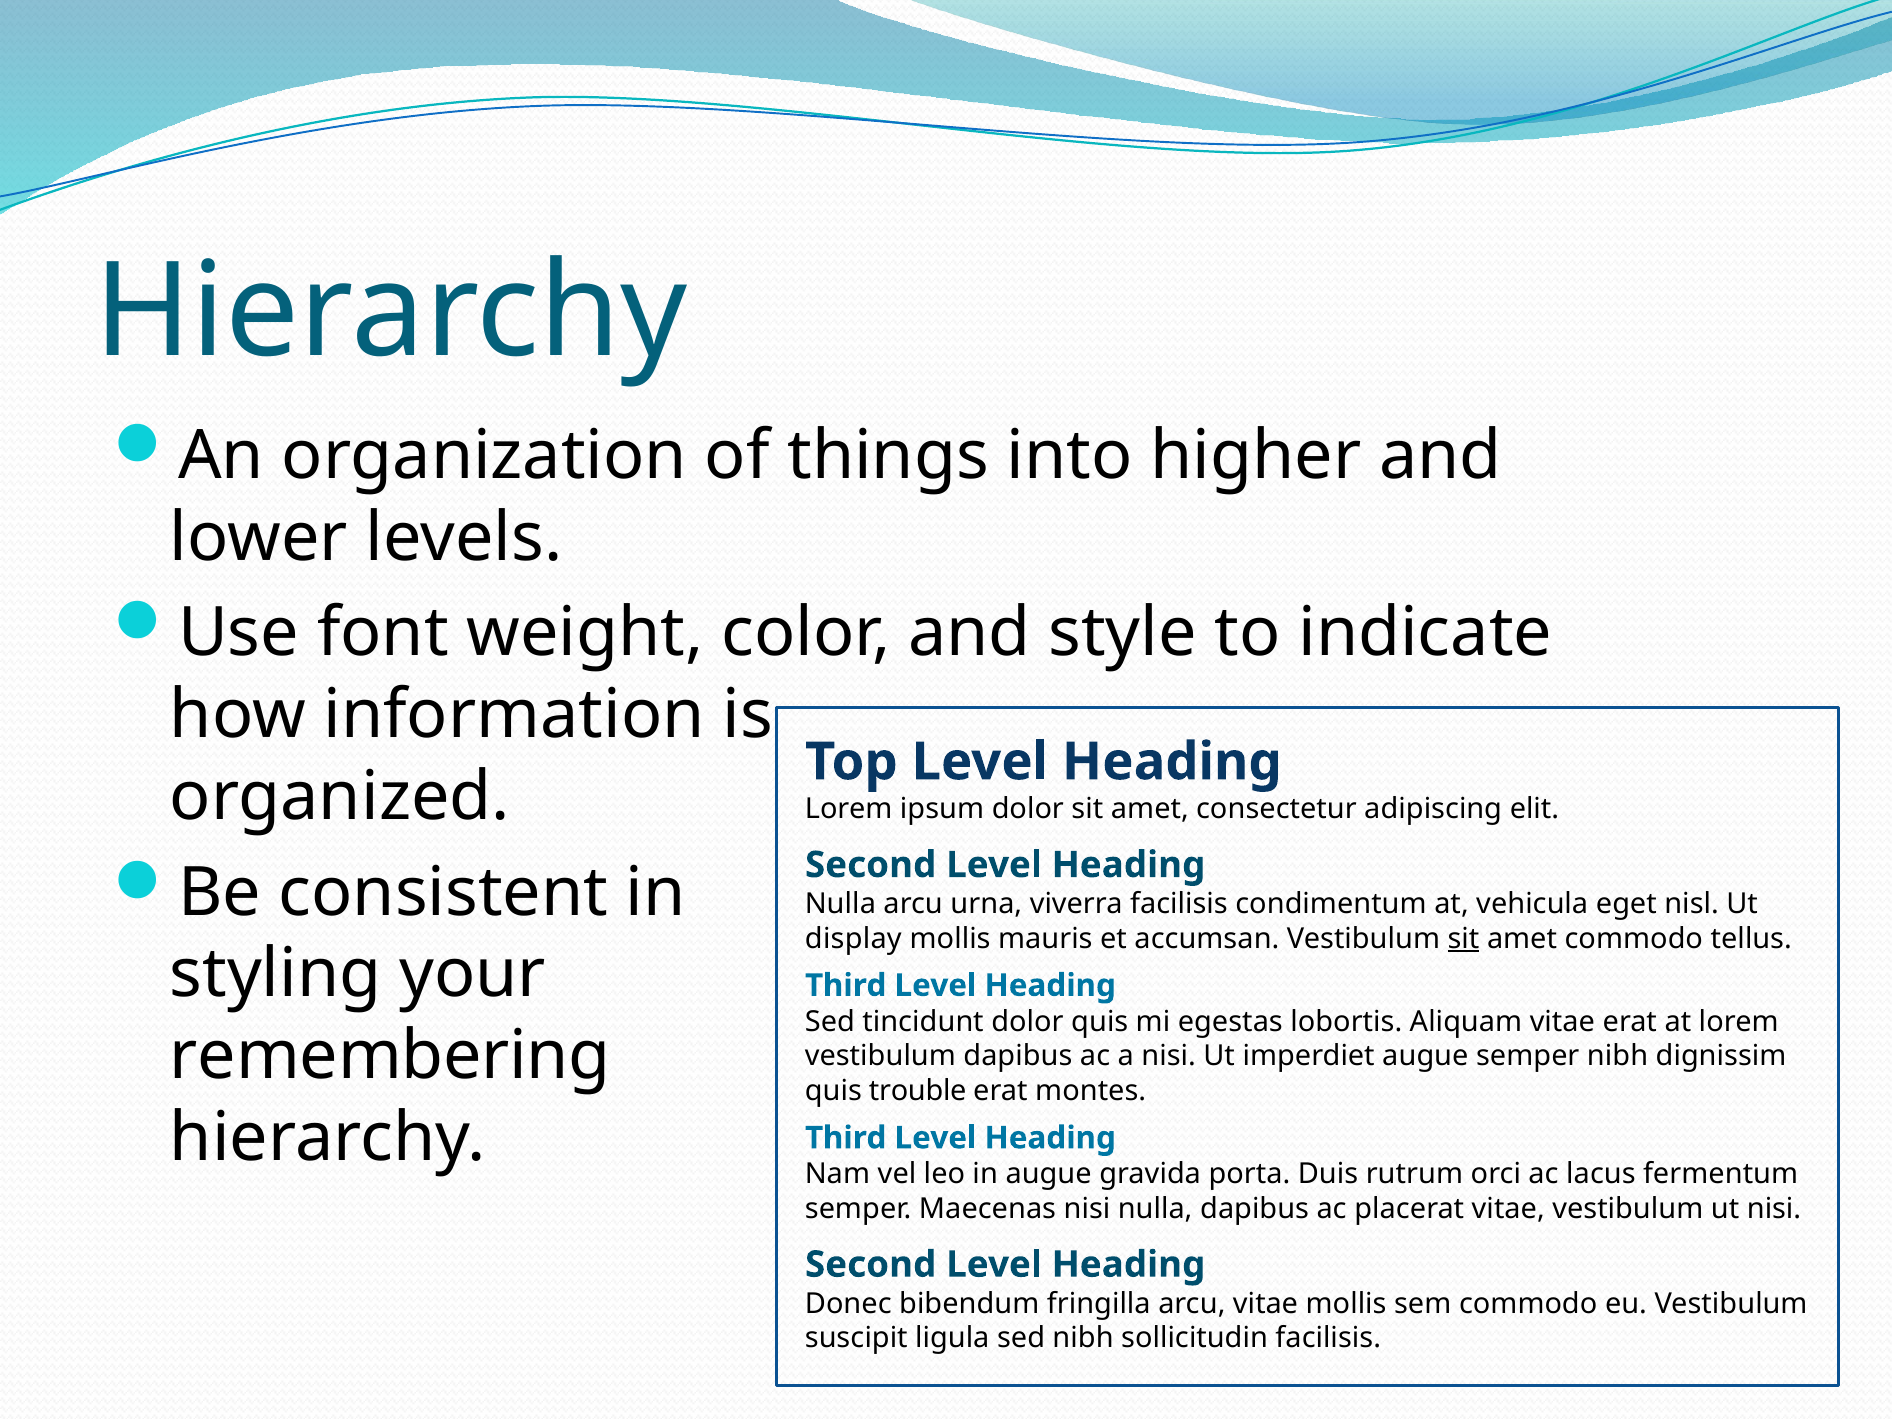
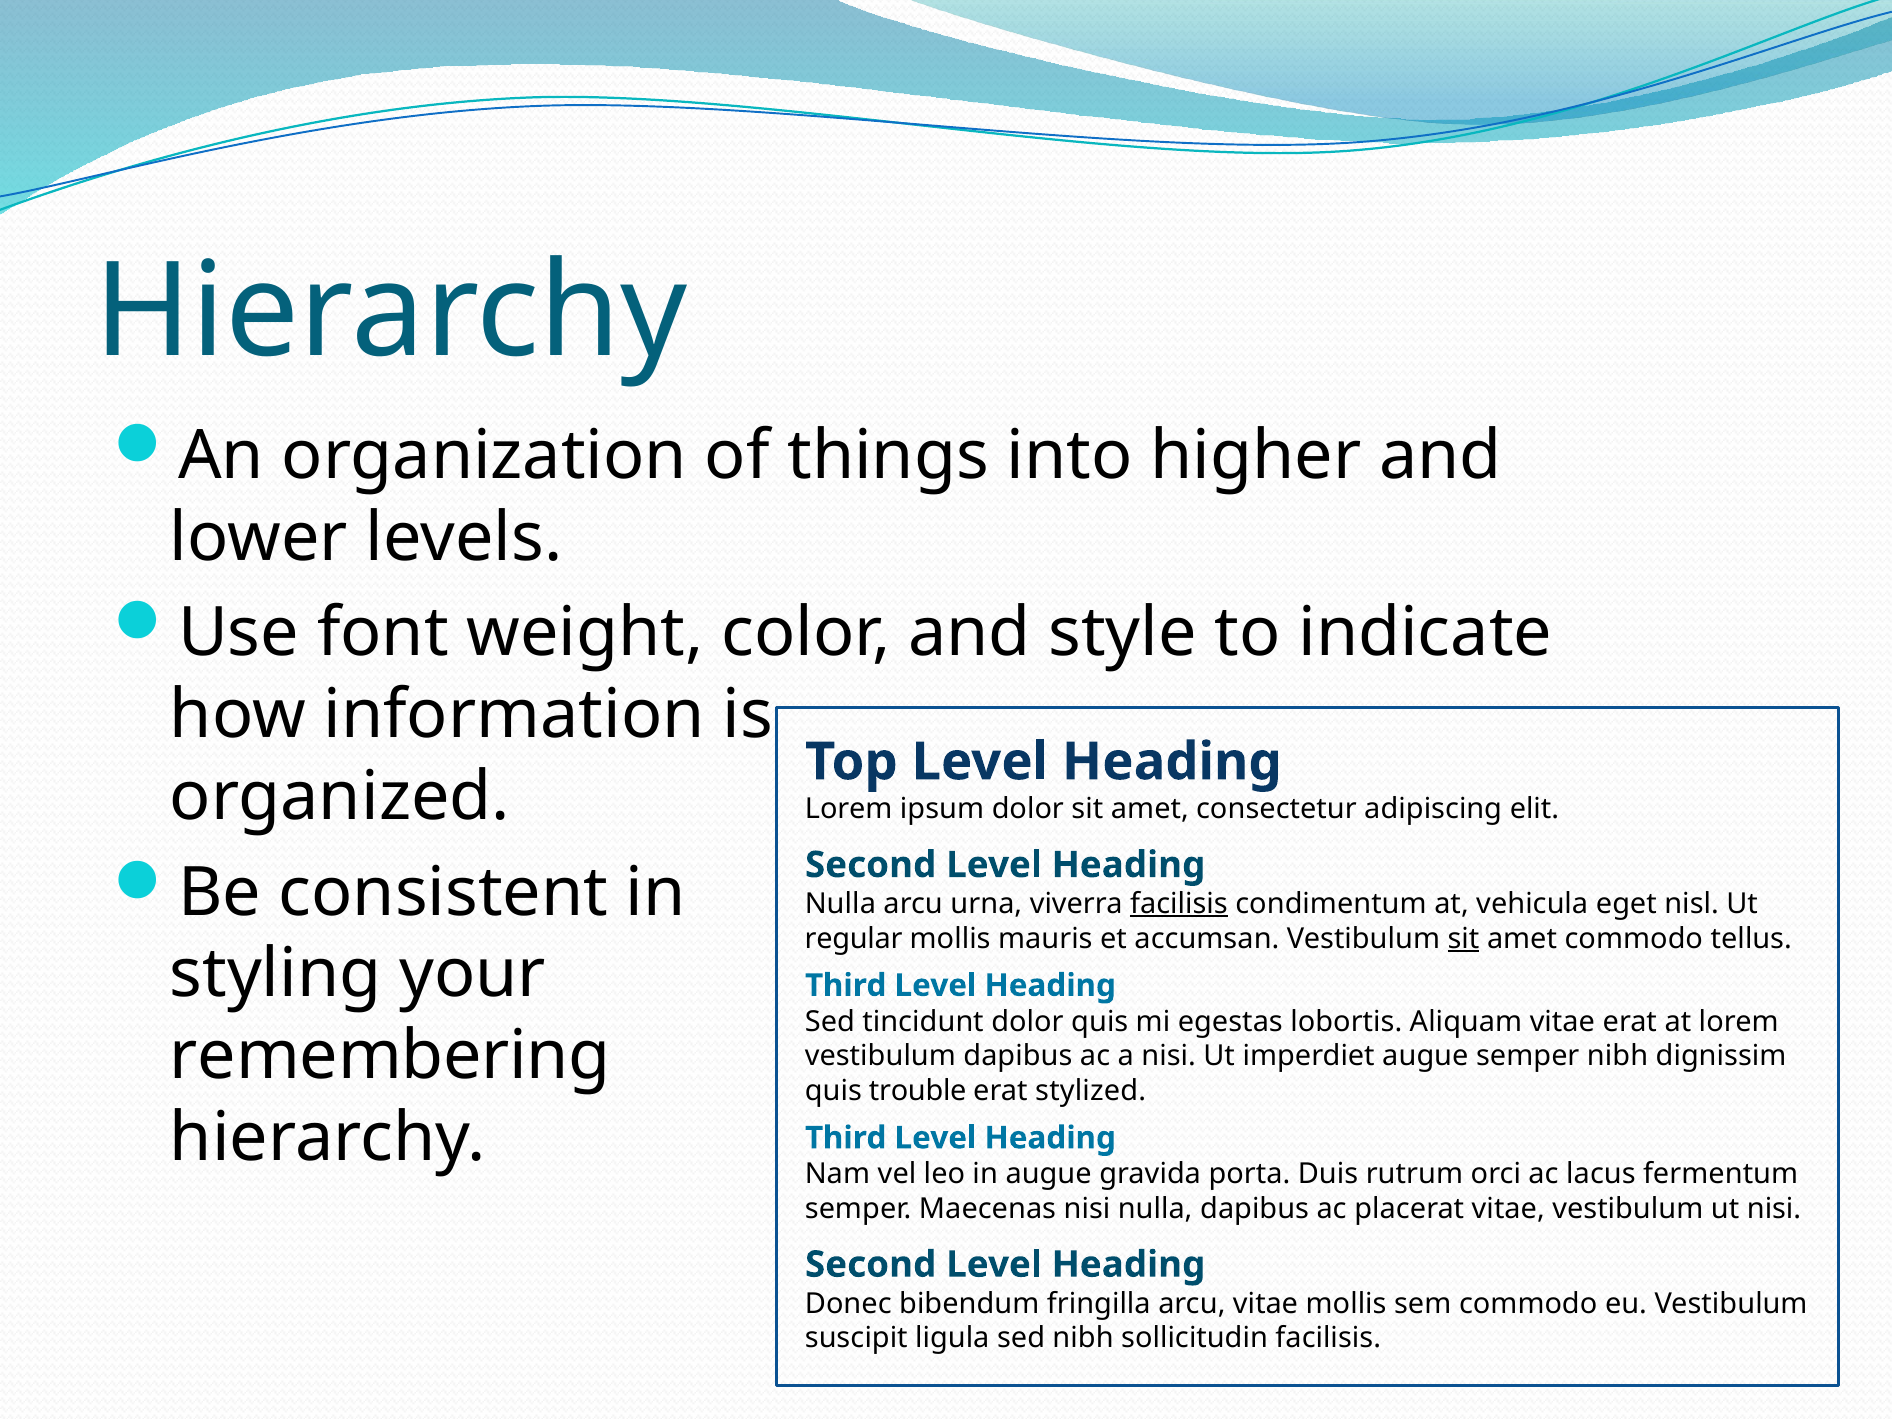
facilisis at (1179, 904) underline: none -> present
display: display -> regular
montes: montes -> stylized
